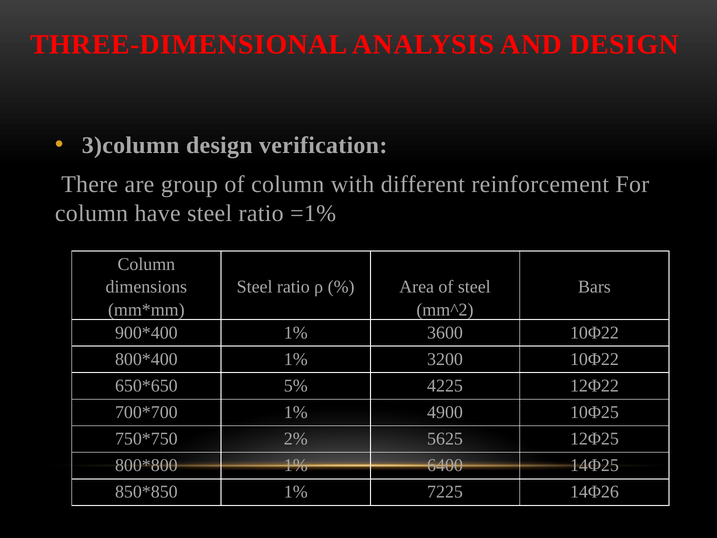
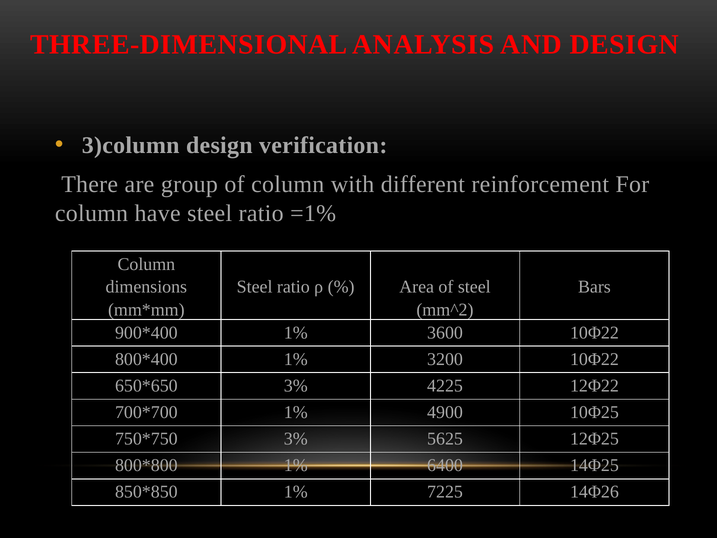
5% at (296, 386): 5% -> 3%
2% at (296, 439): 2% -> 3%
